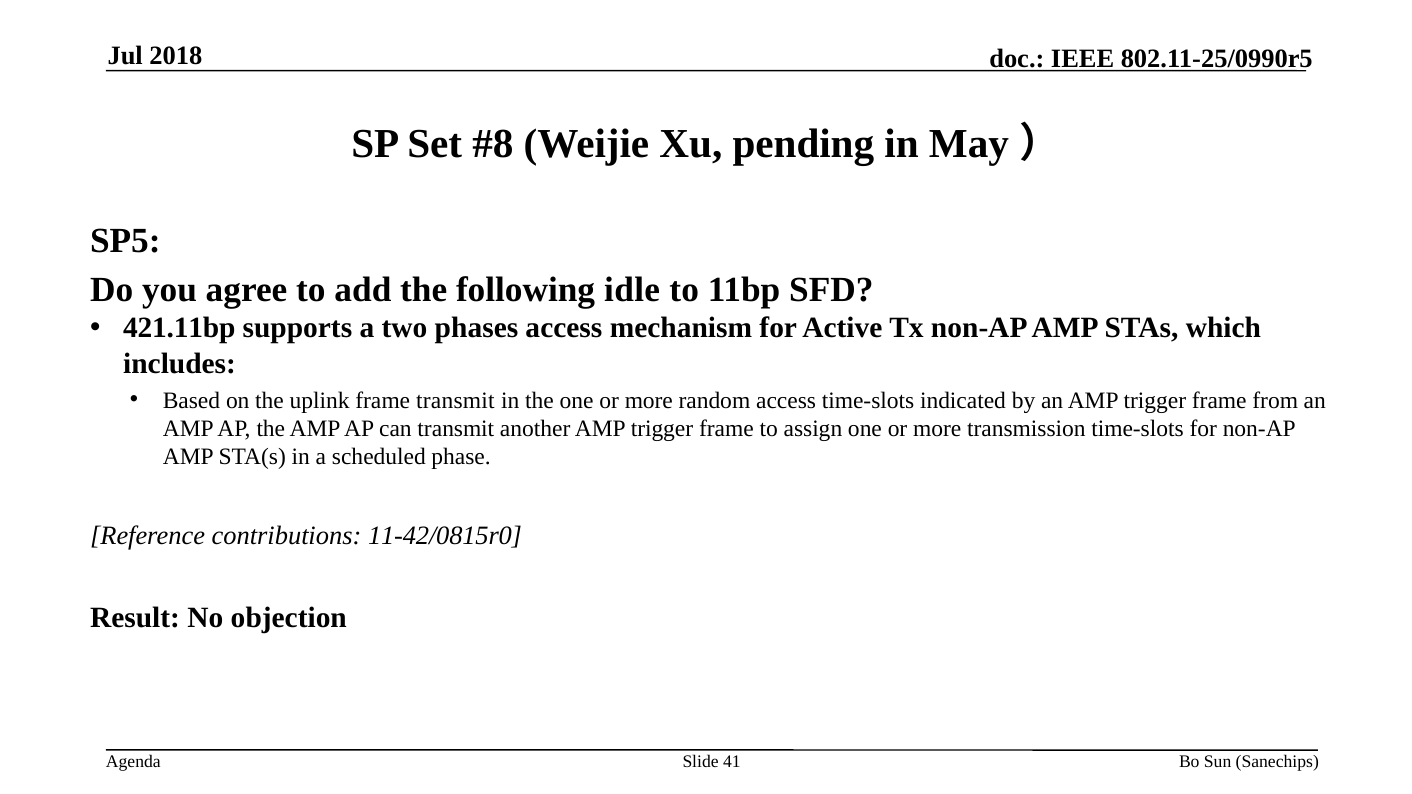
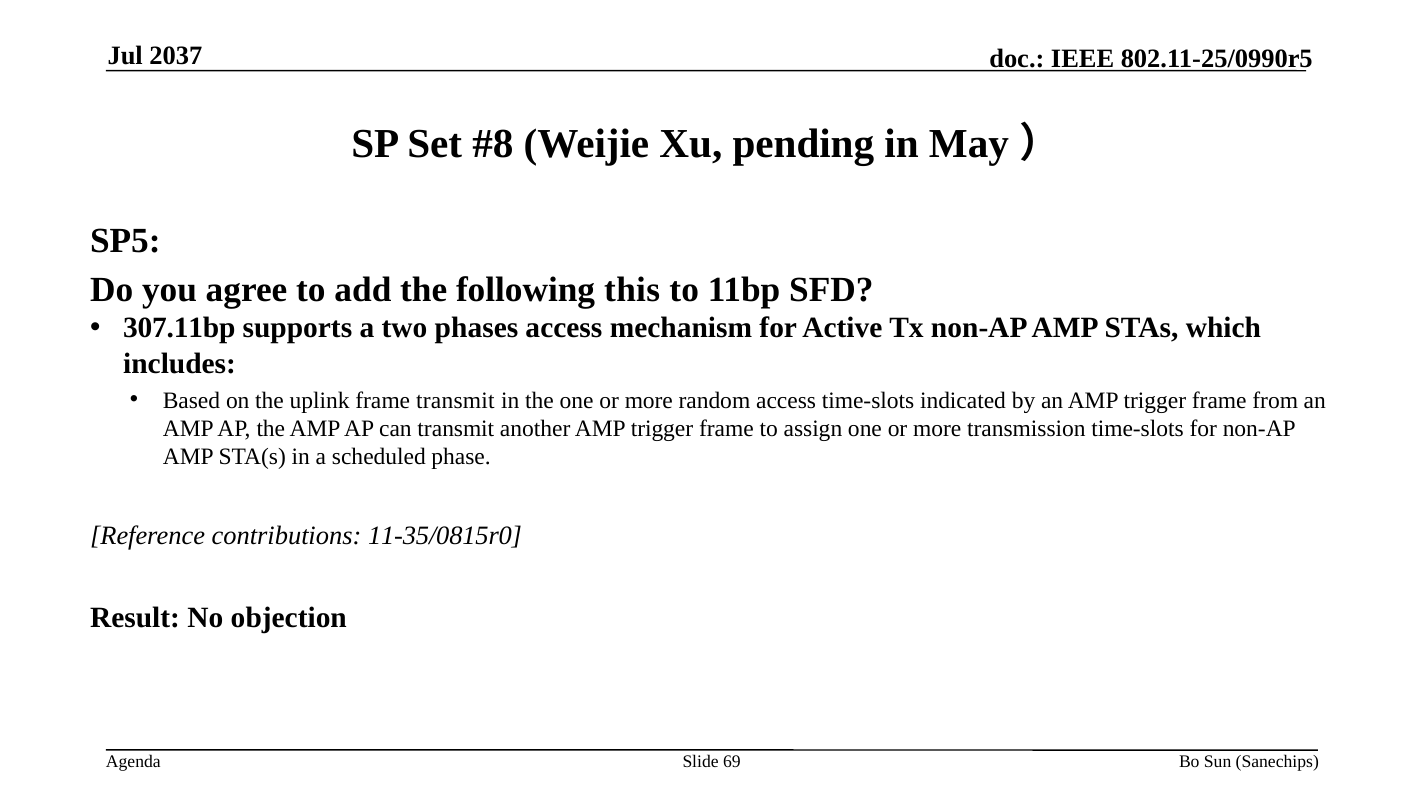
2018: 2018 -> 2037
idle: idle -> this
421.11bp: 421.11bp -> 307.11bp
11-42/0815r0: 11-42/0815r0 -> 11-35/0815r0
41: 41 -> 69
